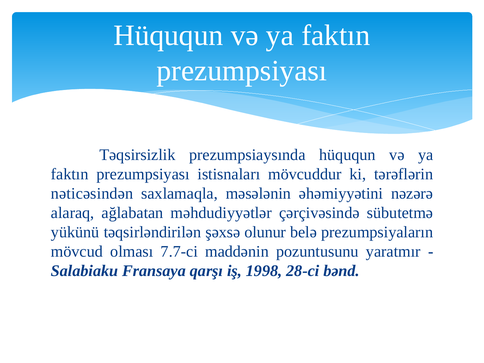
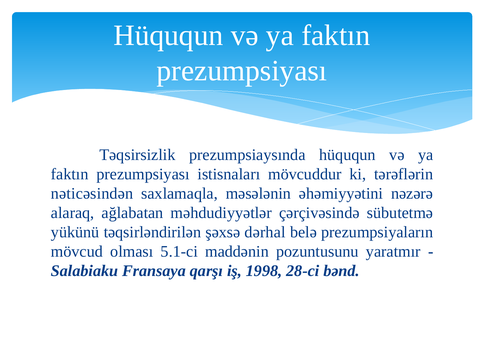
olunur: olunur -> dərhal
7.7-ci: 7.7-ci -> 5.1-ci
